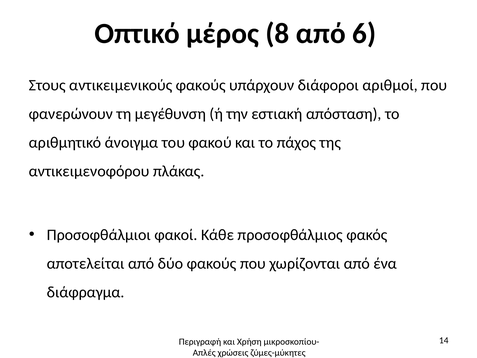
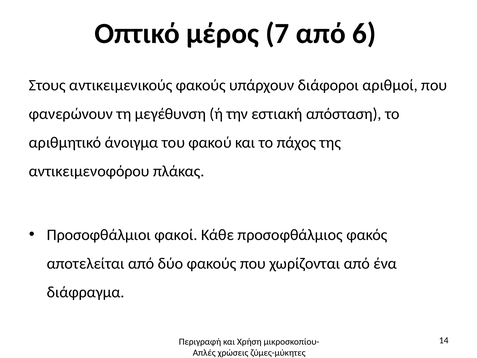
8: 8 -> 7
